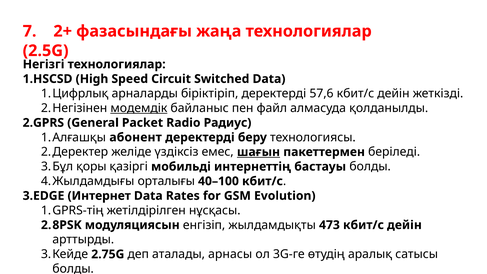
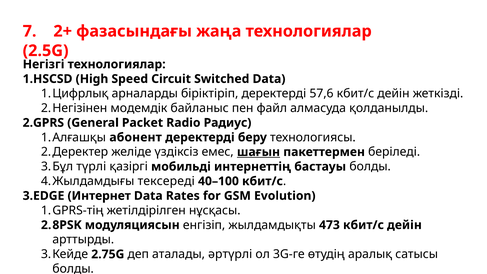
модемдік underline: present -> none
қоры: қоры -> түрлі
орталығы: орталығы -> тексереді
арнасы: арнасы -> әртүрлі
